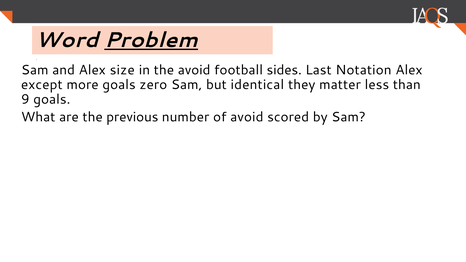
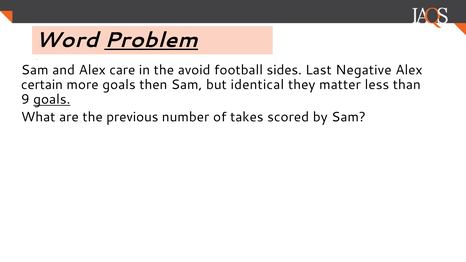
size: size -> care
Notation: Notation -> Negative
except: except -> certain
zero: zero -> then
goals at (52, 100) underline: none -> present
of avoid: avoid -> takes
